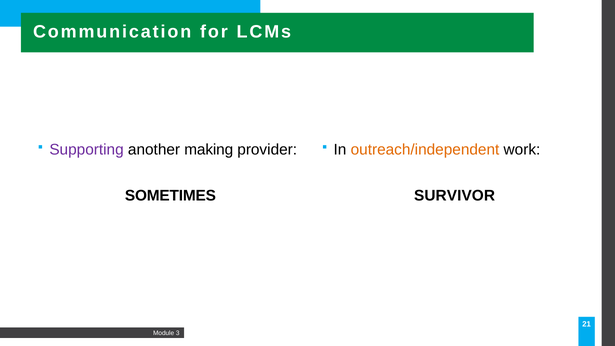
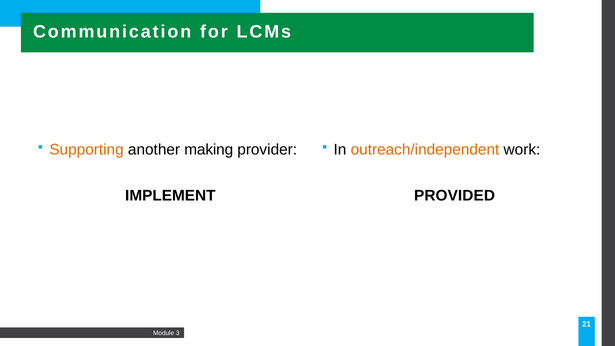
Supporting colour: purple -> orange
SOMETIMES: SOMETIMES -> IMPLEMENT
SURVIVOR: SURVIVOR -> PROVIDED
